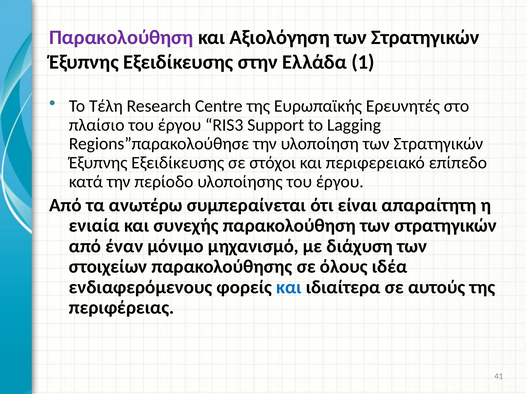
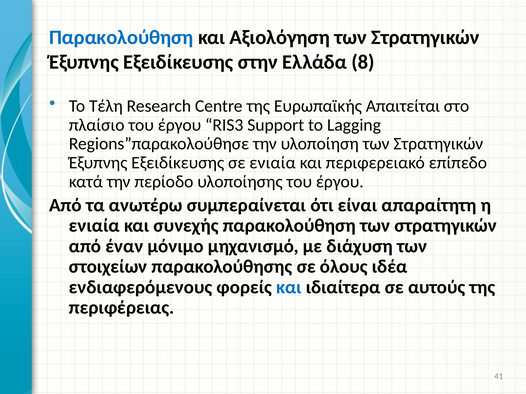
Παρακολούθηση at (121, 38) colour: purple -> blue
1: 1 -> 8
Ερευνητές: Ερευνητές -> Απαιτείται
σε στόχοι: στόχοι -> ενιαία
